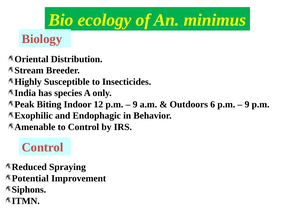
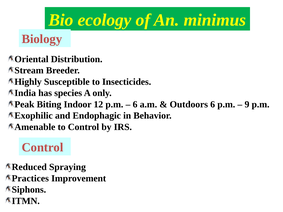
9 at (135, 105): 9 -> 6
Potential: Potential -> Practices
